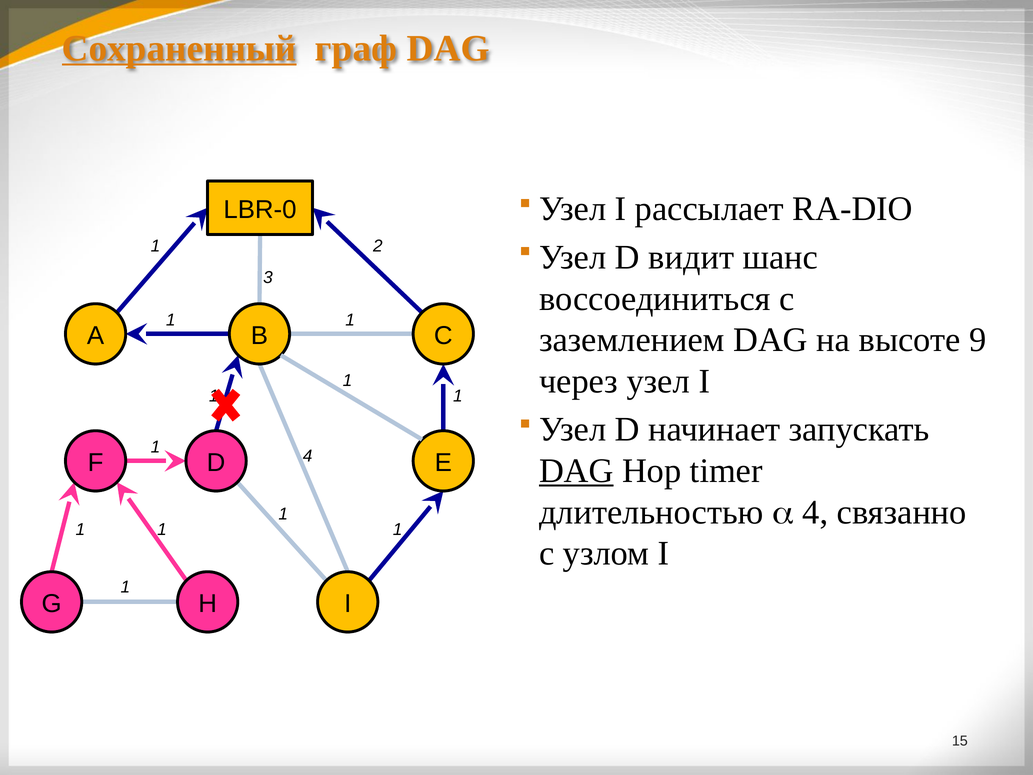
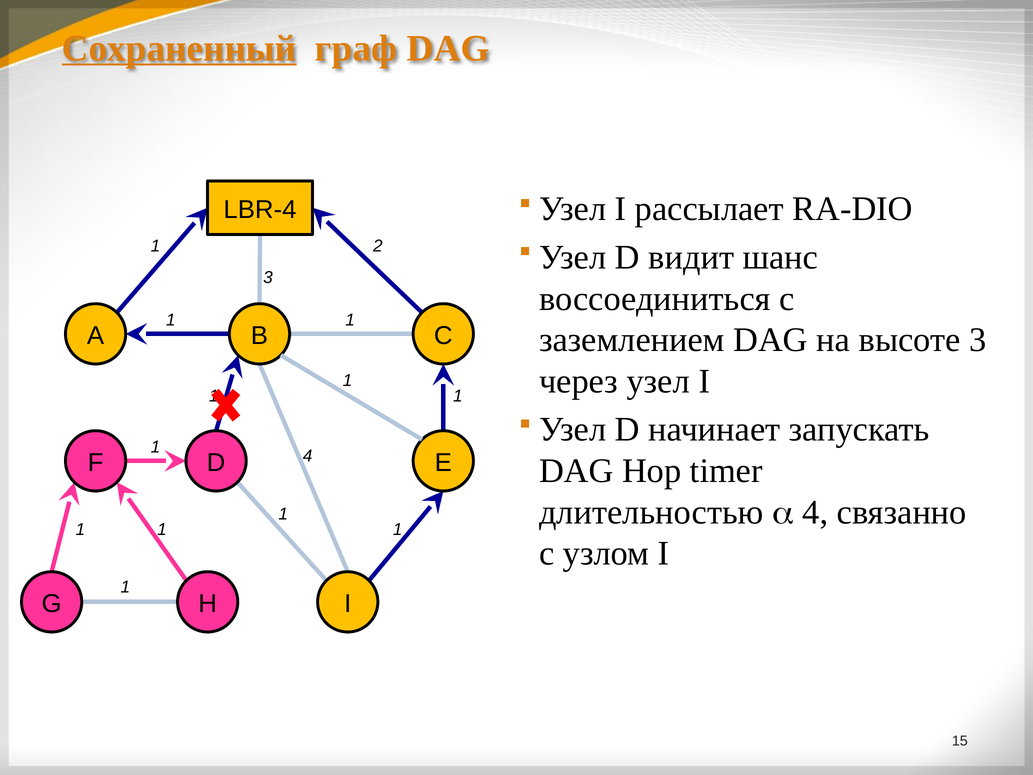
LBR-0: LBR-0 -> LBR-4
высоте 9: 9 -> 3
DAG at (576, 471) underline: present -> none
